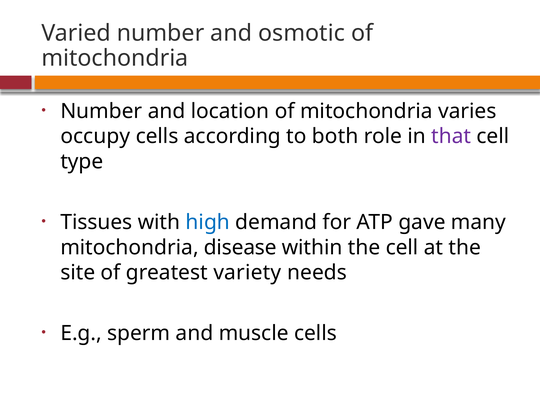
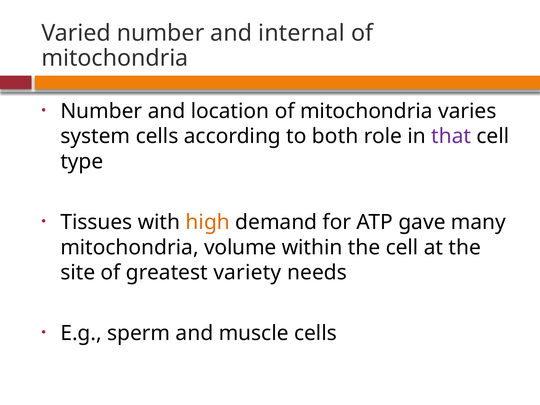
osmotic: osmotic -> internal
occupy: occupy -> system
high colour: blue -> orange
disease: disease -> volume
